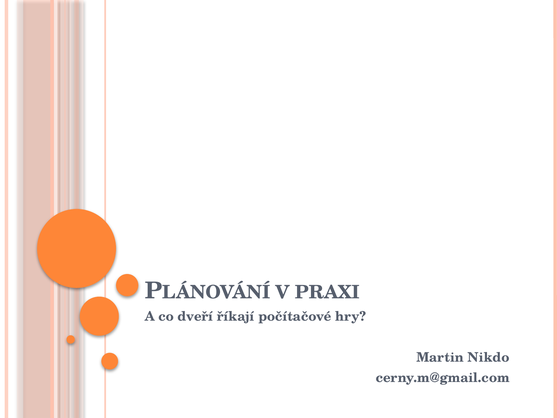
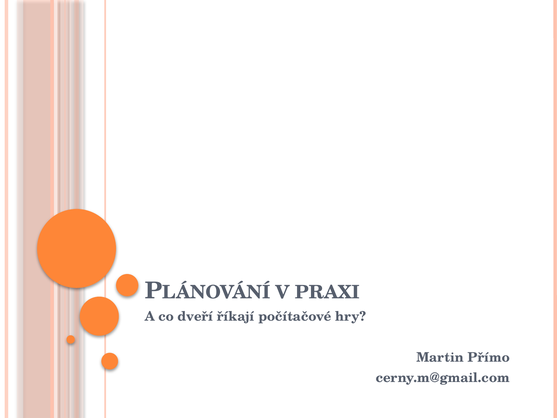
Nikdo: Nikdo -> Přímo
